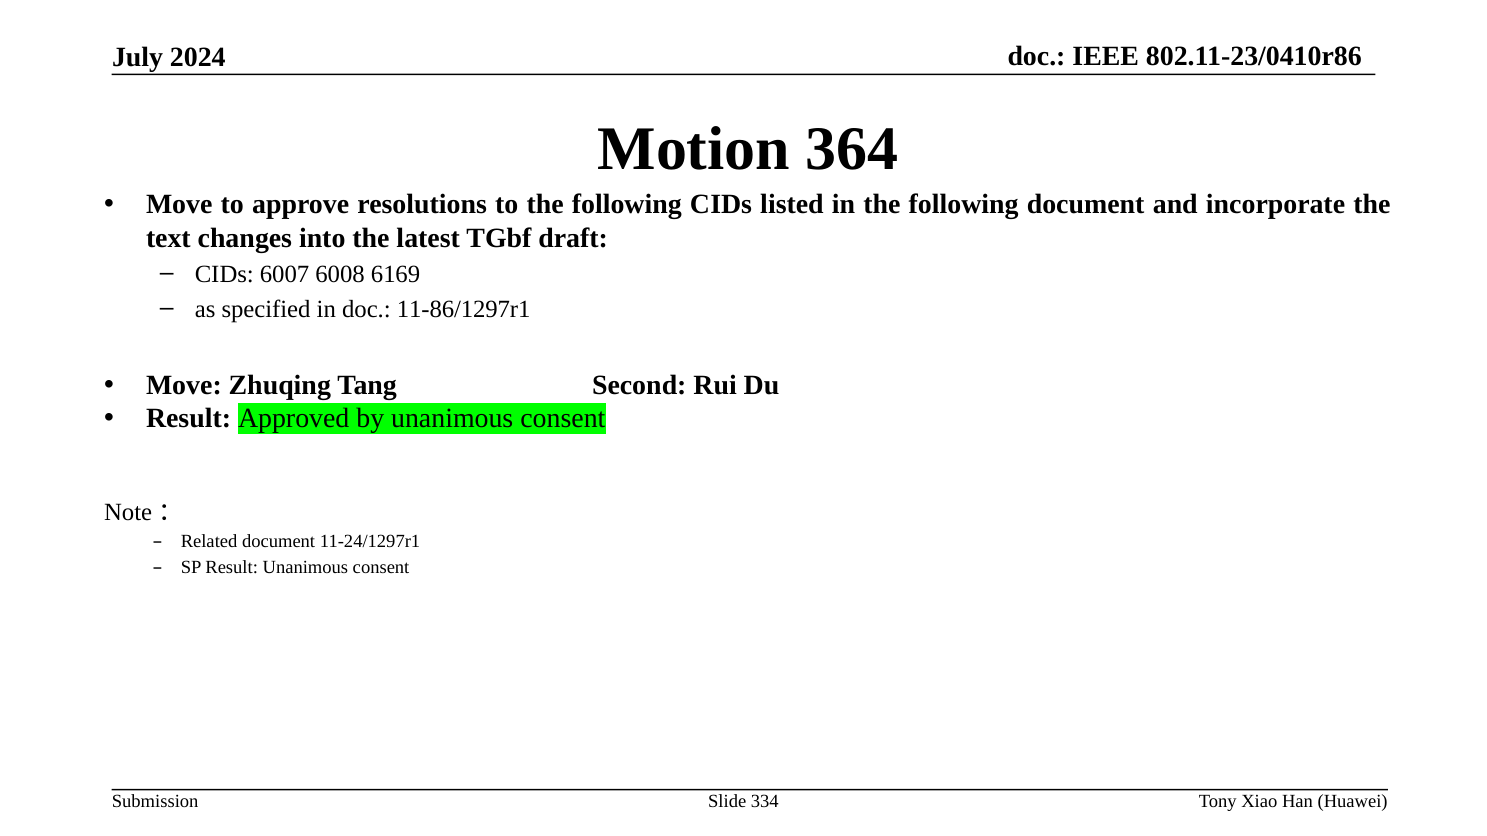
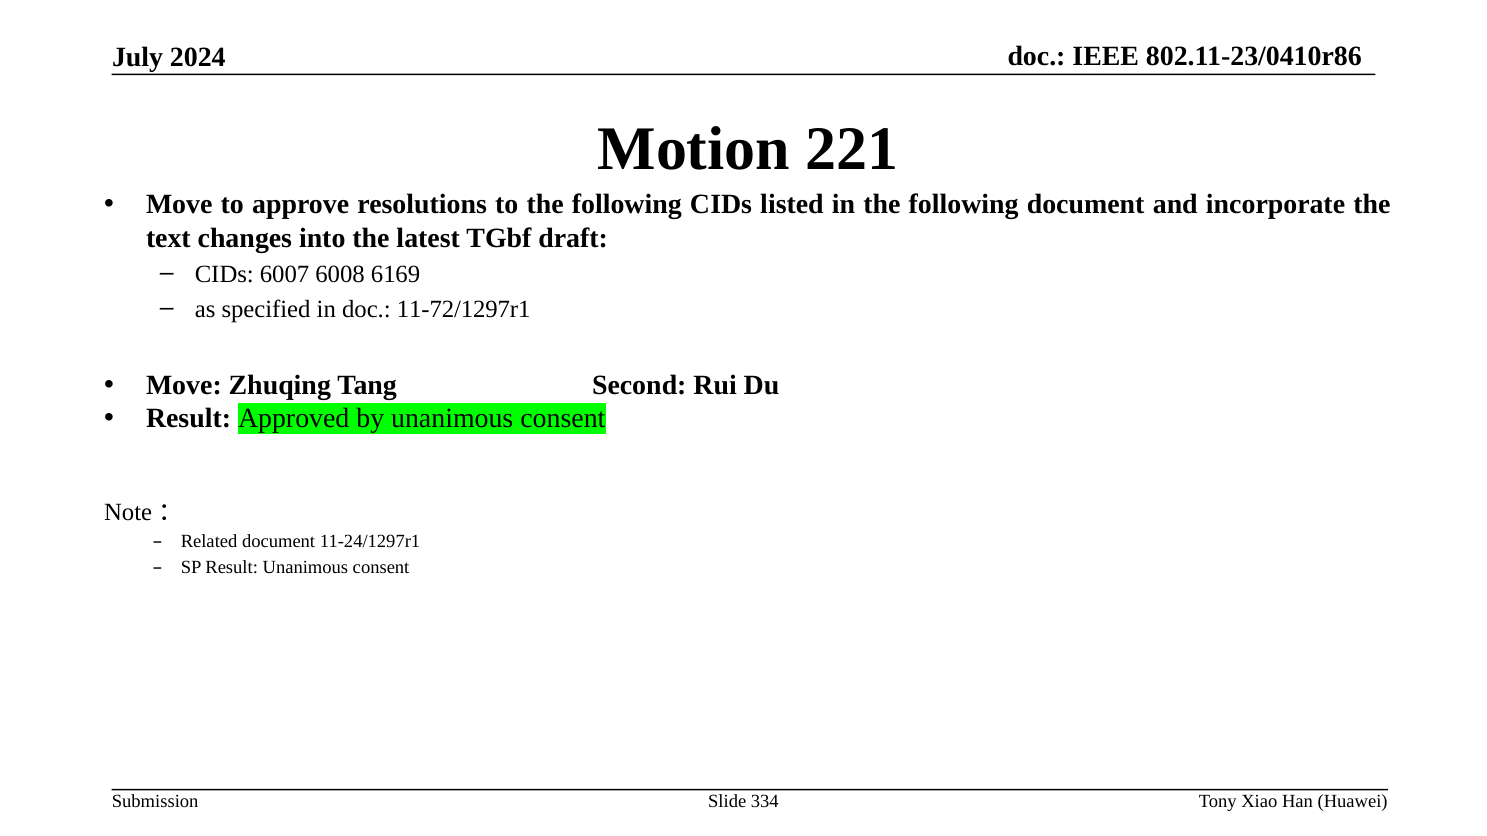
364: 364 -> 221
11-86/1297r1: 11-86/1297r1 -> 11-72/1297r1
